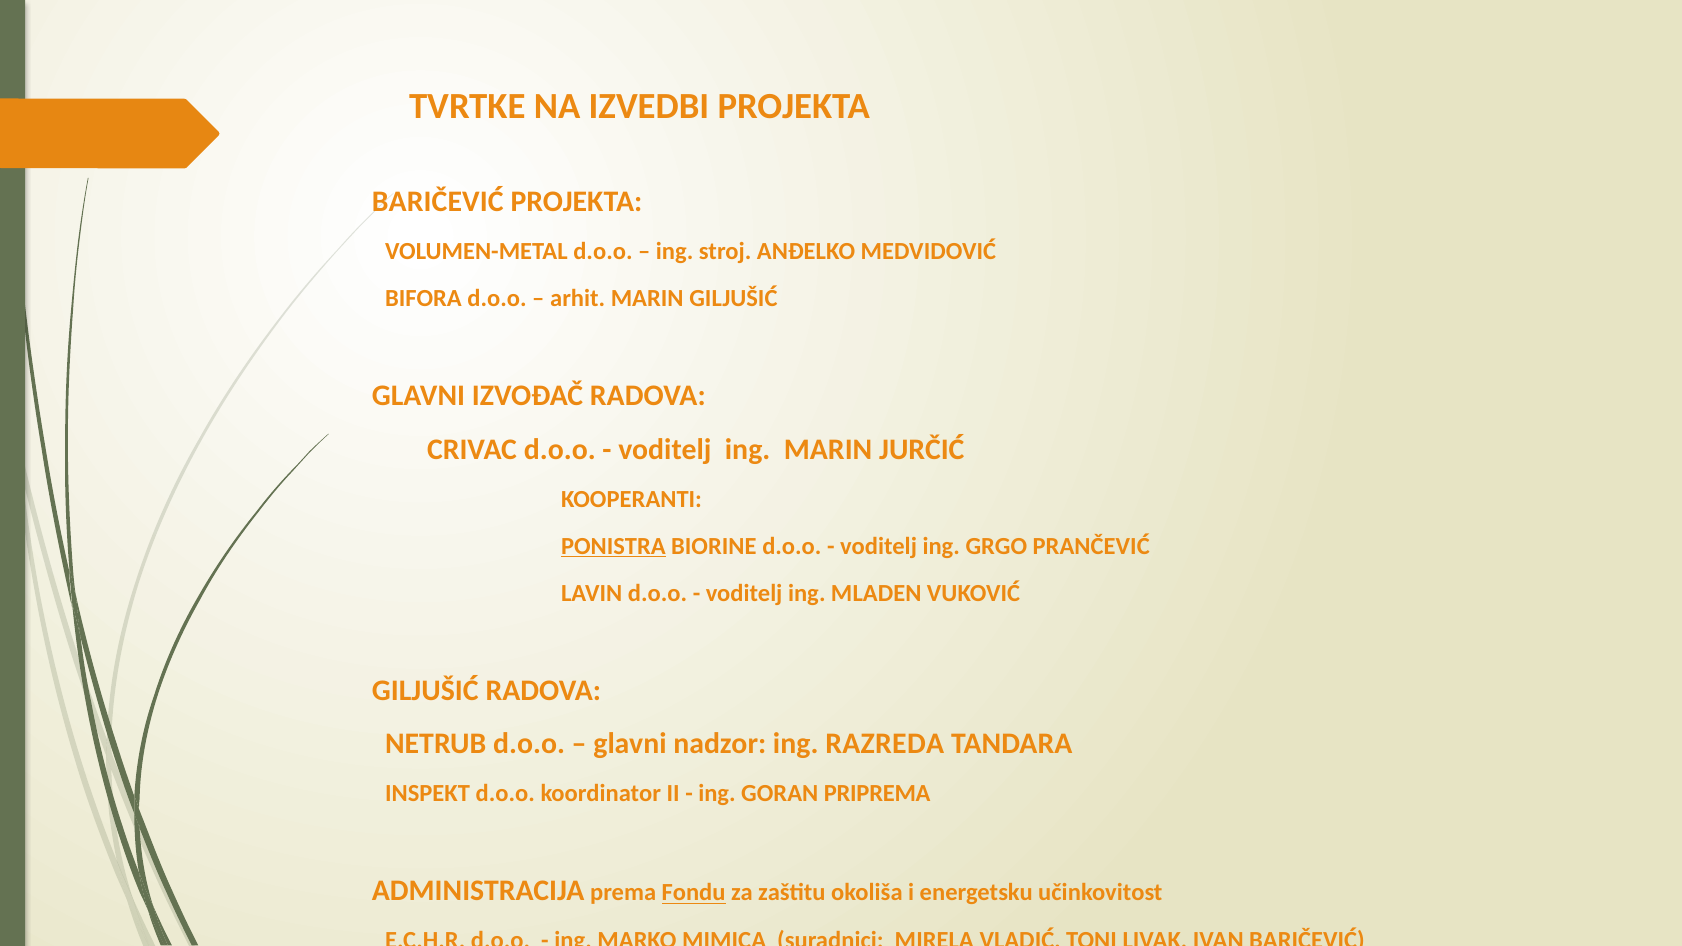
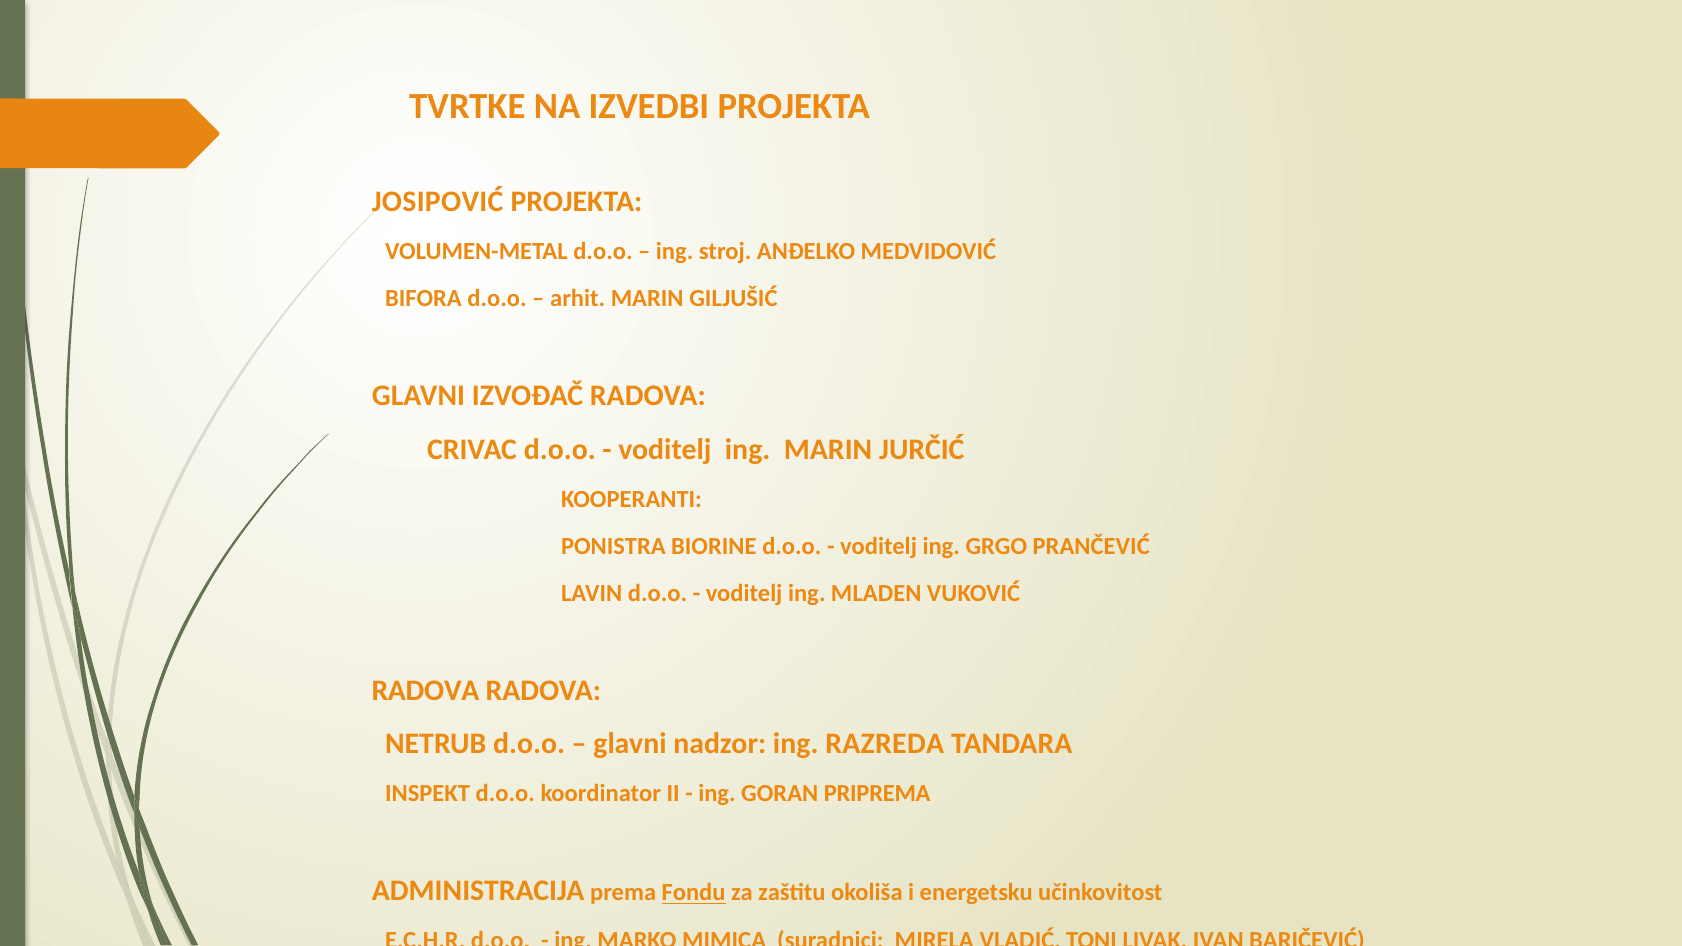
BARIČEVIĆ at (438, 202): BARIČEVIĆ -> JOSIPOVIĆ
PONISTRA underline: present -> none
GILJUŠIĆ at (425, 691): GILJUŠIĆ -> RADOVA
